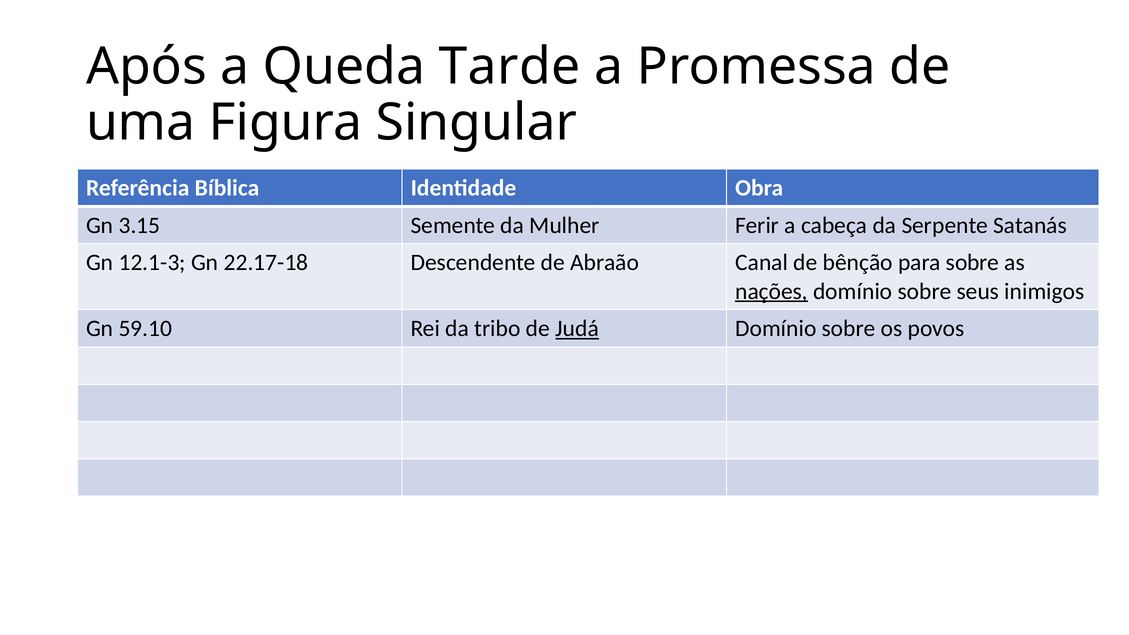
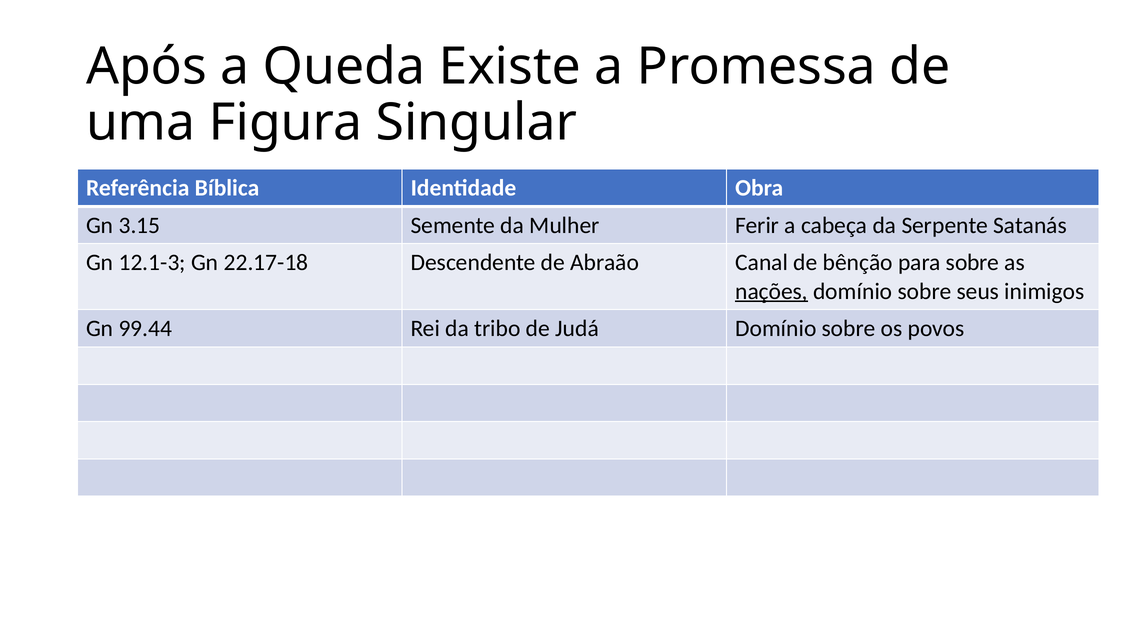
Tarde: Tarde -> Existe
59.10: 59.10 -> 99.44
Judá underline: present -> none
